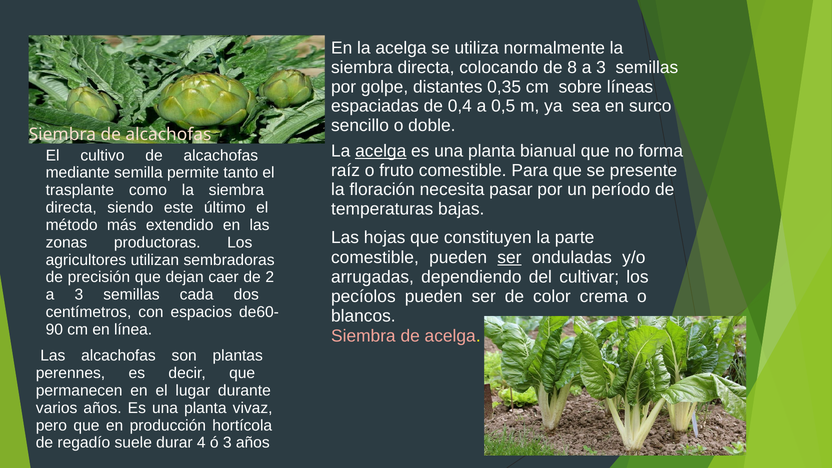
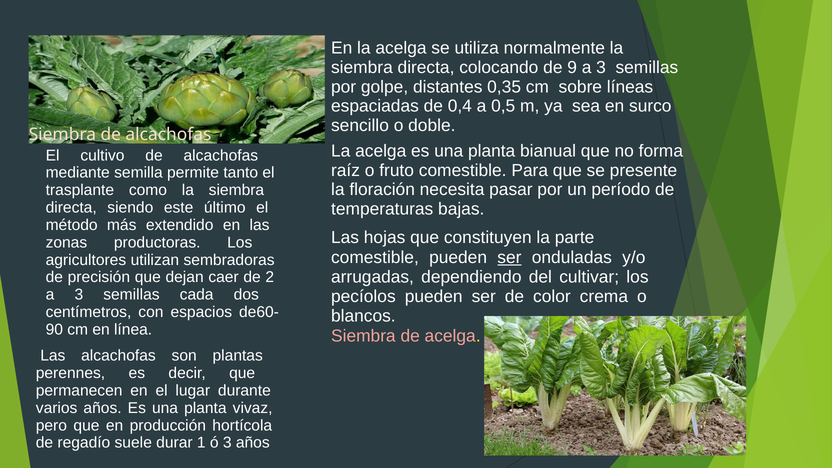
8: 8 -> 9
acelga at (381, 151) underline: present -> none
4: 4 -> 1
